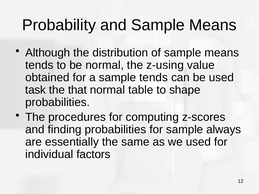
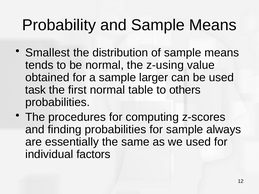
Although: Although -> Smallest
sample tends: tends -> larger
that: that -> first
shape: shape -> others
